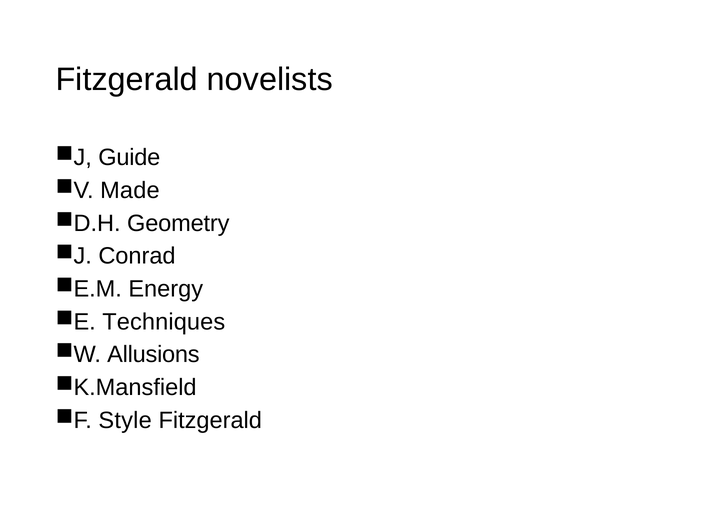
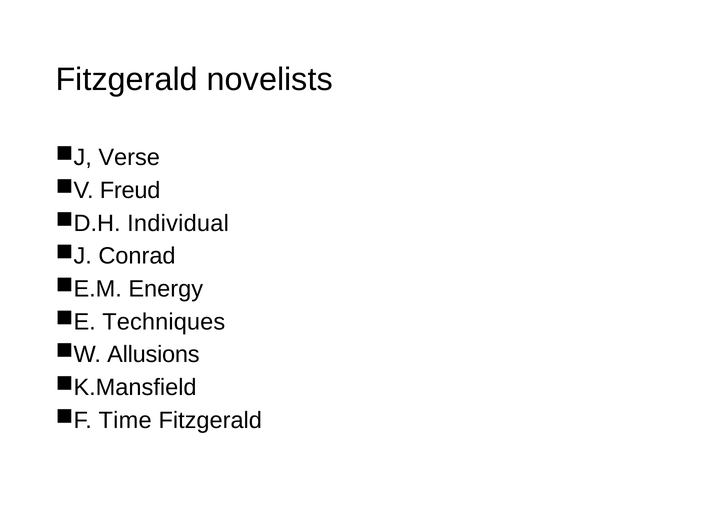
Guide: Guide -> Verse
Made: Made -> Freud
Geometry: Geometry -> Individual
Style: Style -> Time
